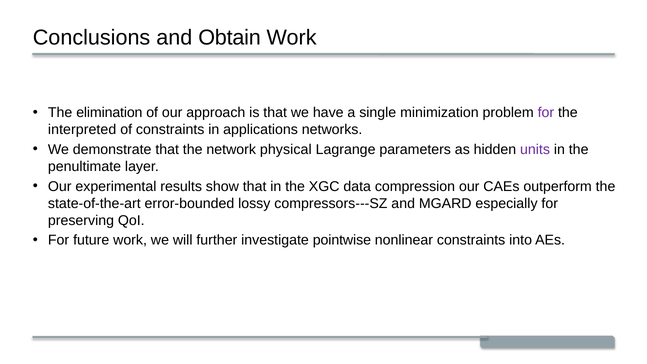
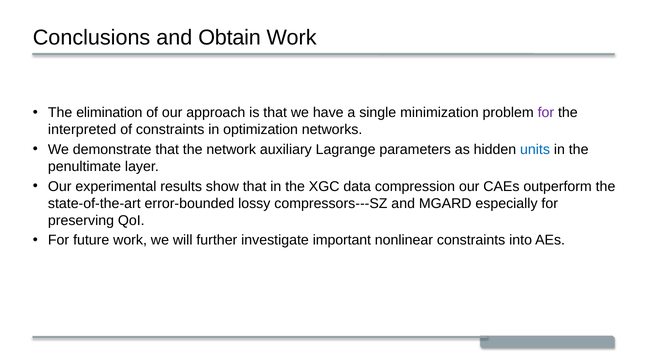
applications: applications -> optimization
physical: physical -> auxiliary
units colour: purple -> blue
pointwise: pointwise -> important
